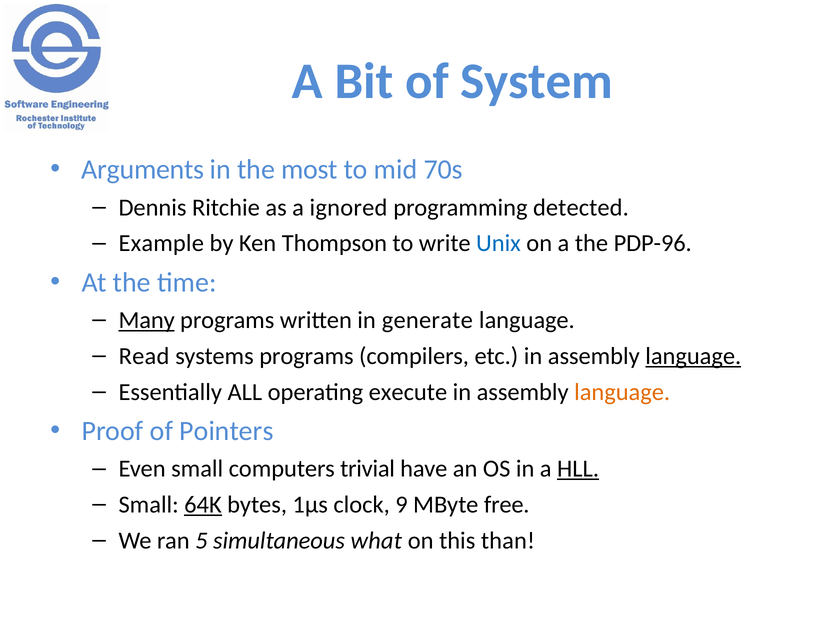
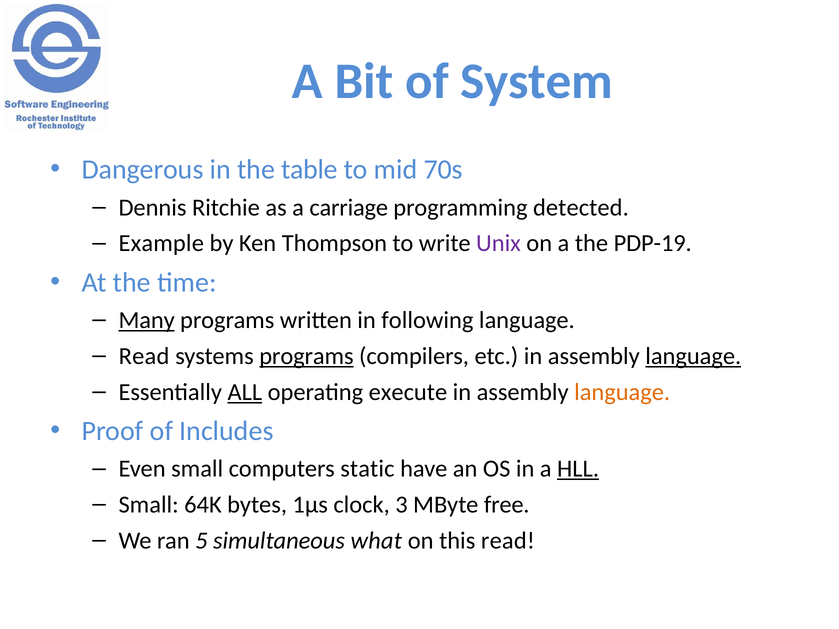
Arguments: Arguments -> Dangerous
most: most -> table
ignored: ignored -> carriage
Unix colour: blue -> purple
PDP-96: PDP-96 -> PDP-19
generate: generate -> following
programs at (306, 356) underline: none -> present
ALL underline: none -> present
Pointers: Pointers -> Includes
trivial: trivial -> static
64K underline: present -> none
9: 9 -> 3
this than: than -> read
